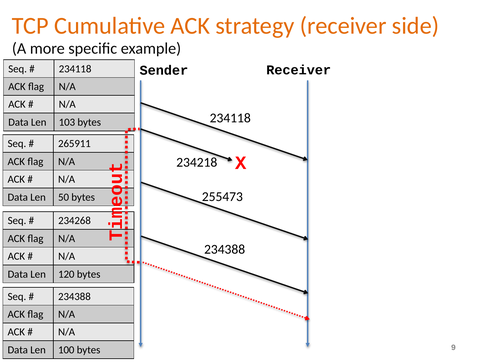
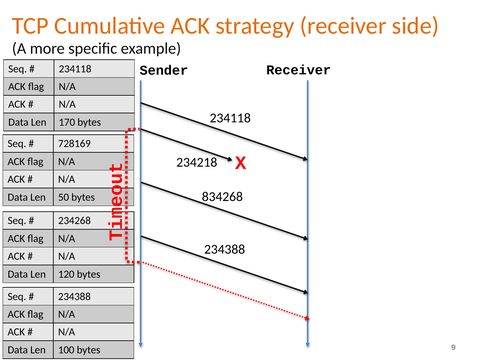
103: 103 -> 170
265911: 265911 -> 728169
255473: 255473 -> 834268
